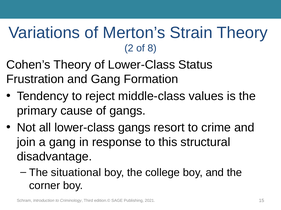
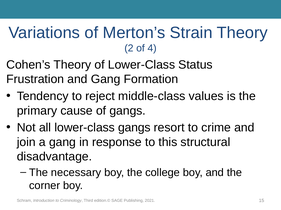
8: 8 -> 4
situational: situational -> necessary
